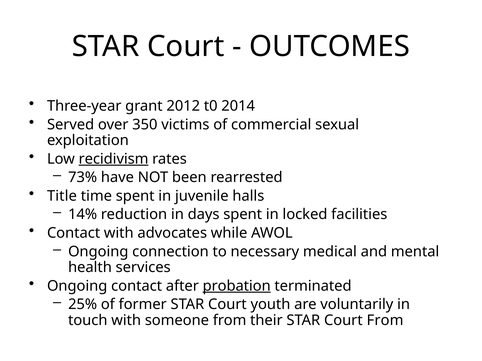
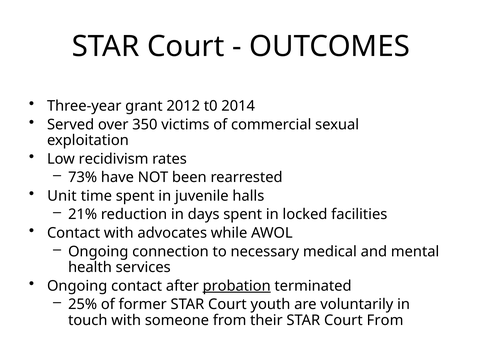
recidivism underline: present -> none
Title: Title -> Unit
14%: 14% -> 21%
